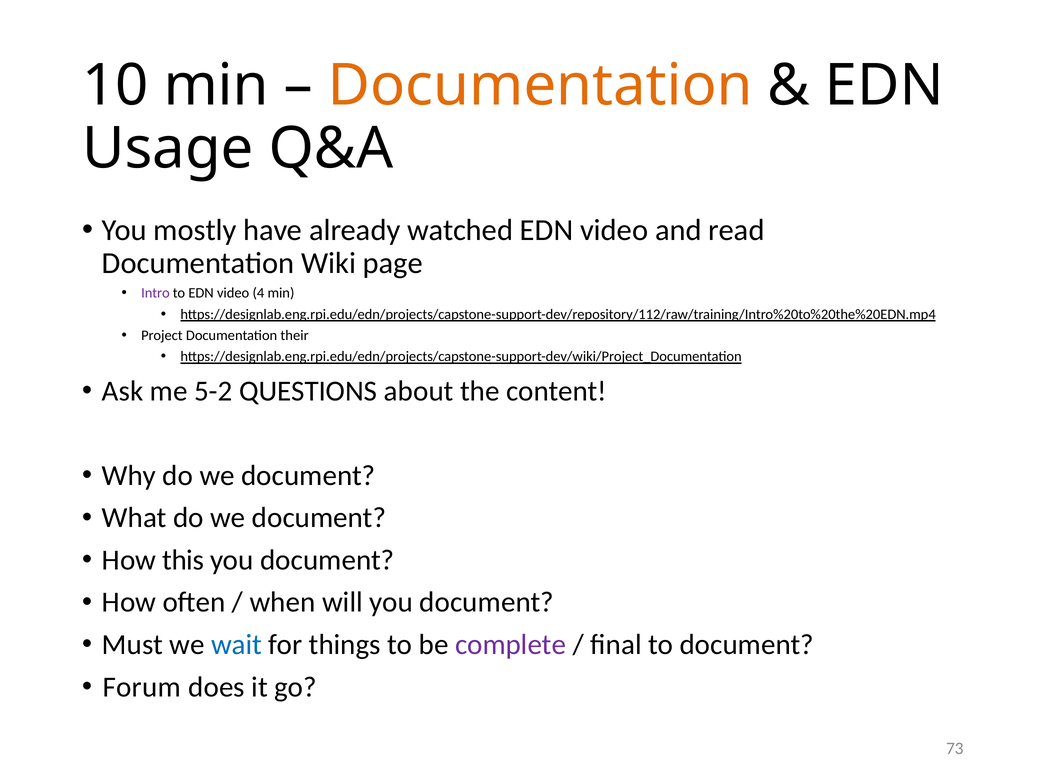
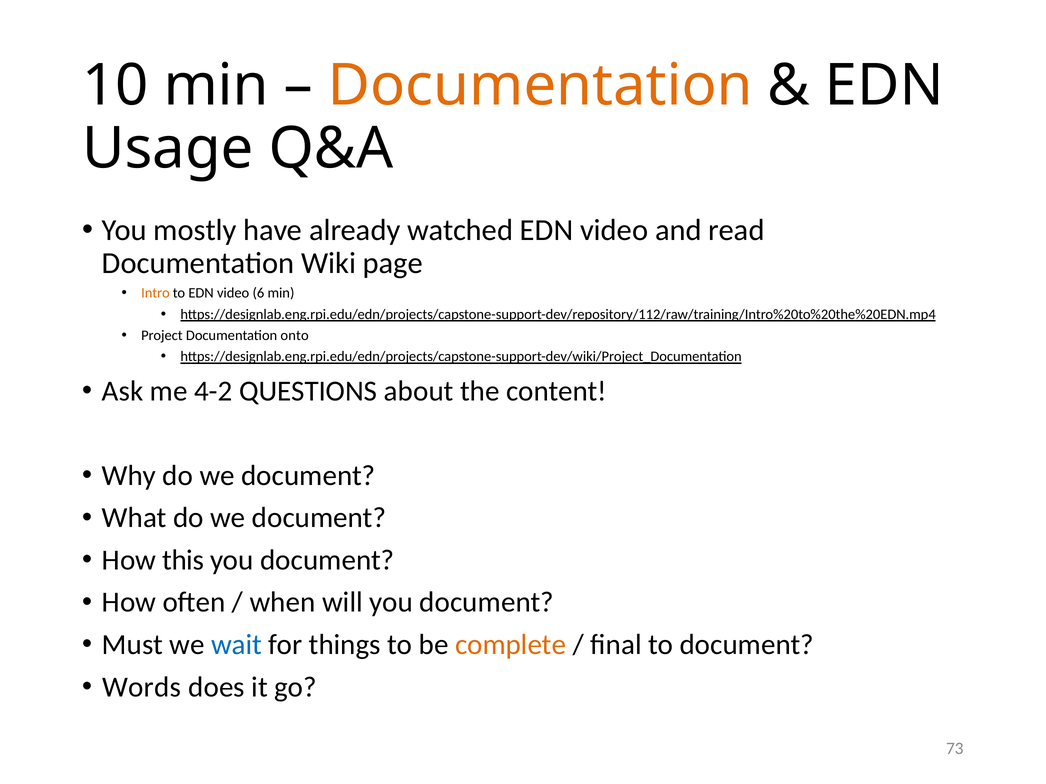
Intro colour: purple -> orange
4: 4 -> 6
their: their -> onto
5-2: 5-2 -> 4-2
complete colour: purple -> orange
Forum: Forum -> Words
